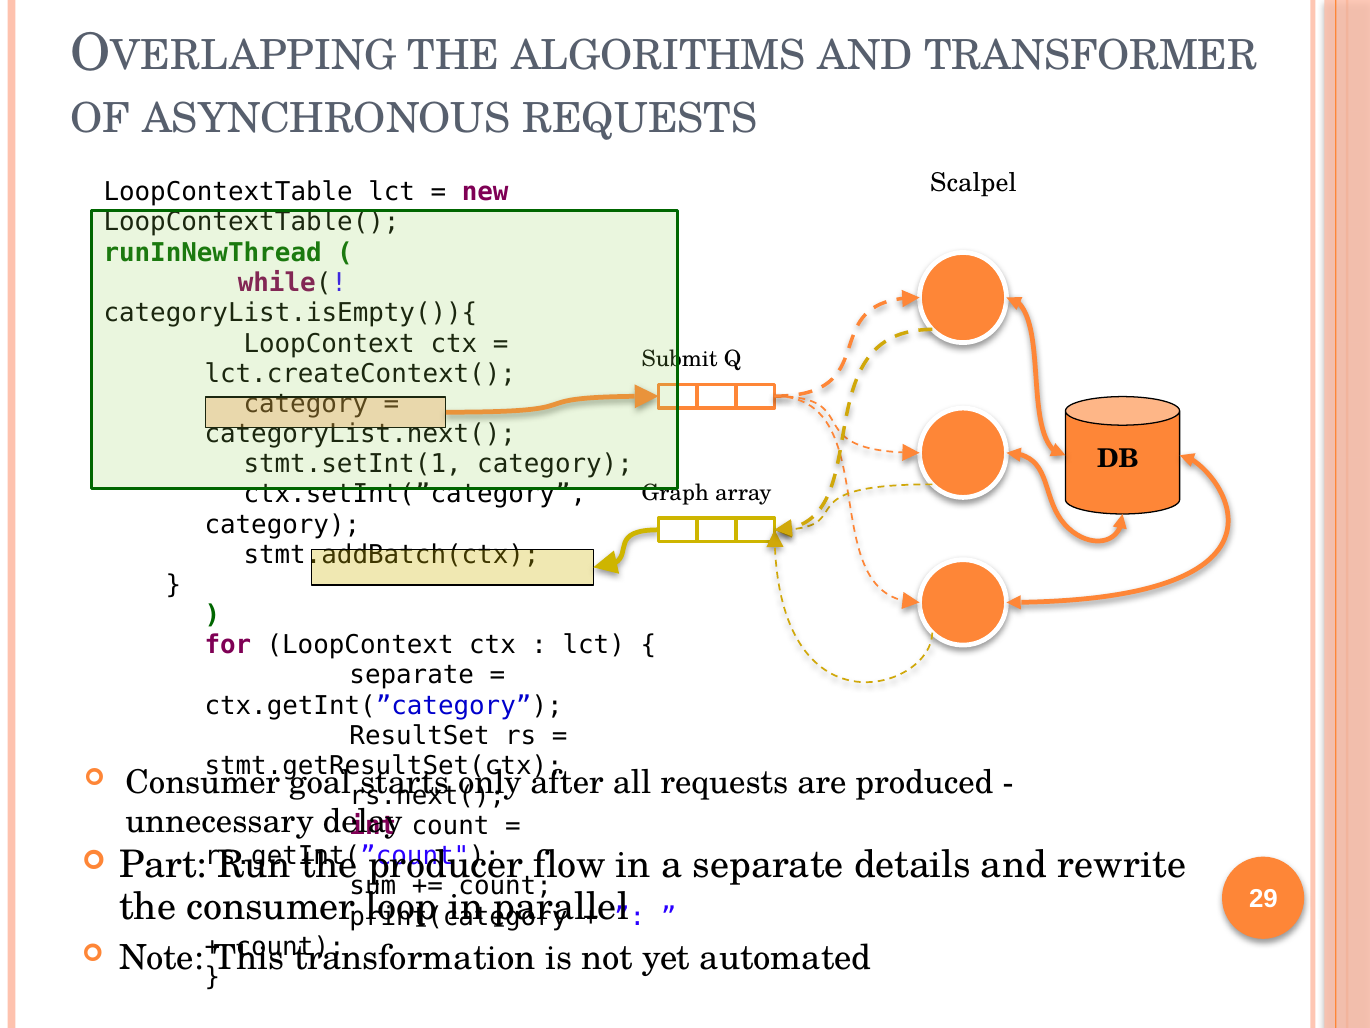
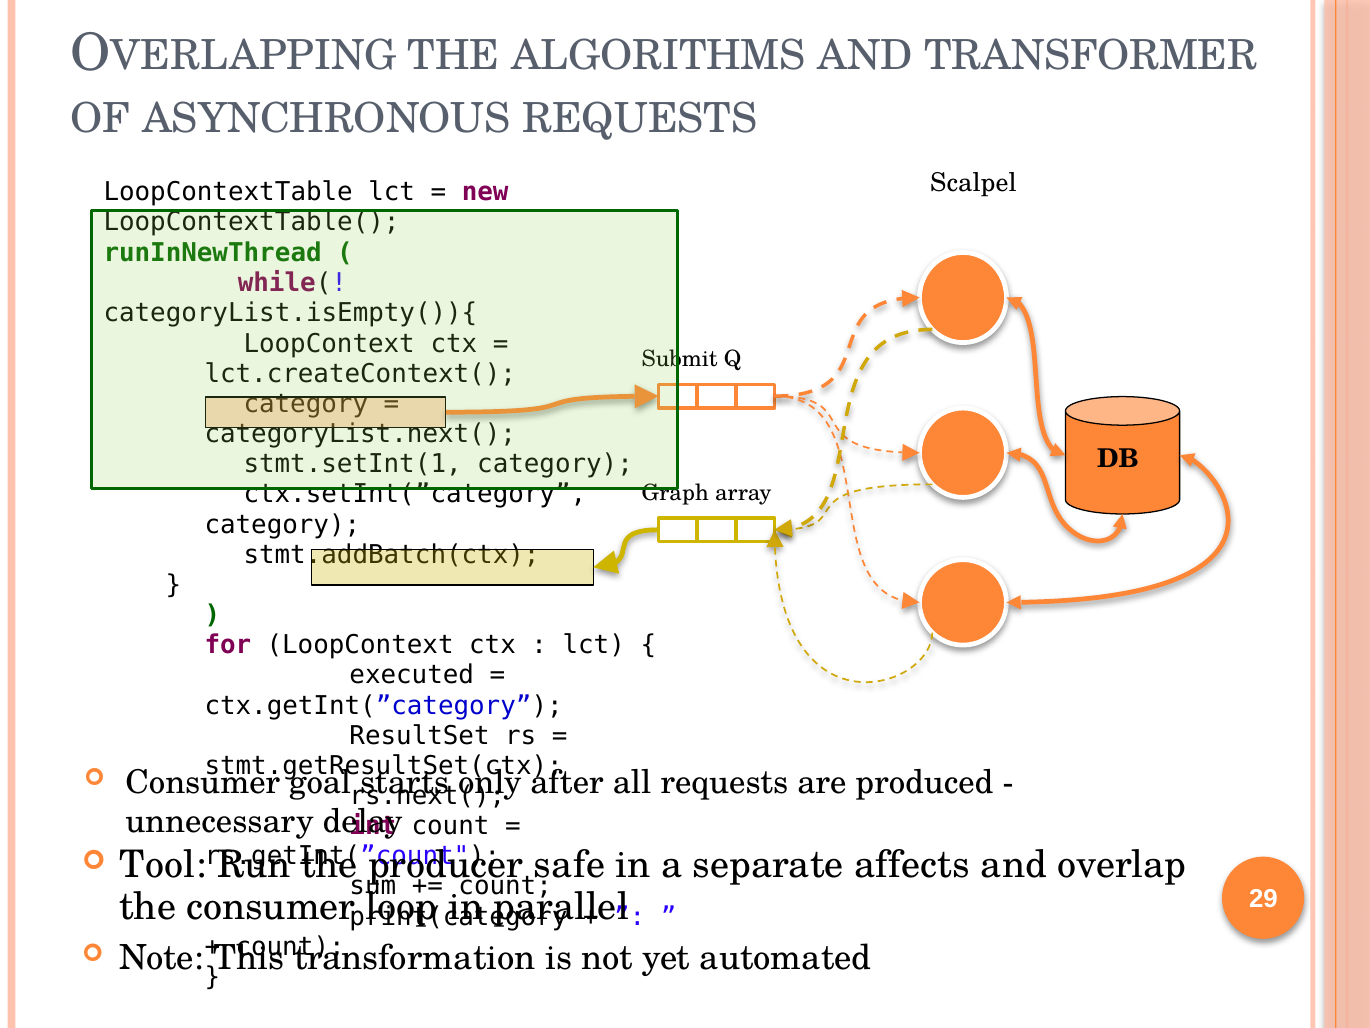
separate at (412, 675): separate -> executed
Part: Part -> Tool
flow: flow -> safe
details: details -> affects
rewrite: rewrite -> overlap
